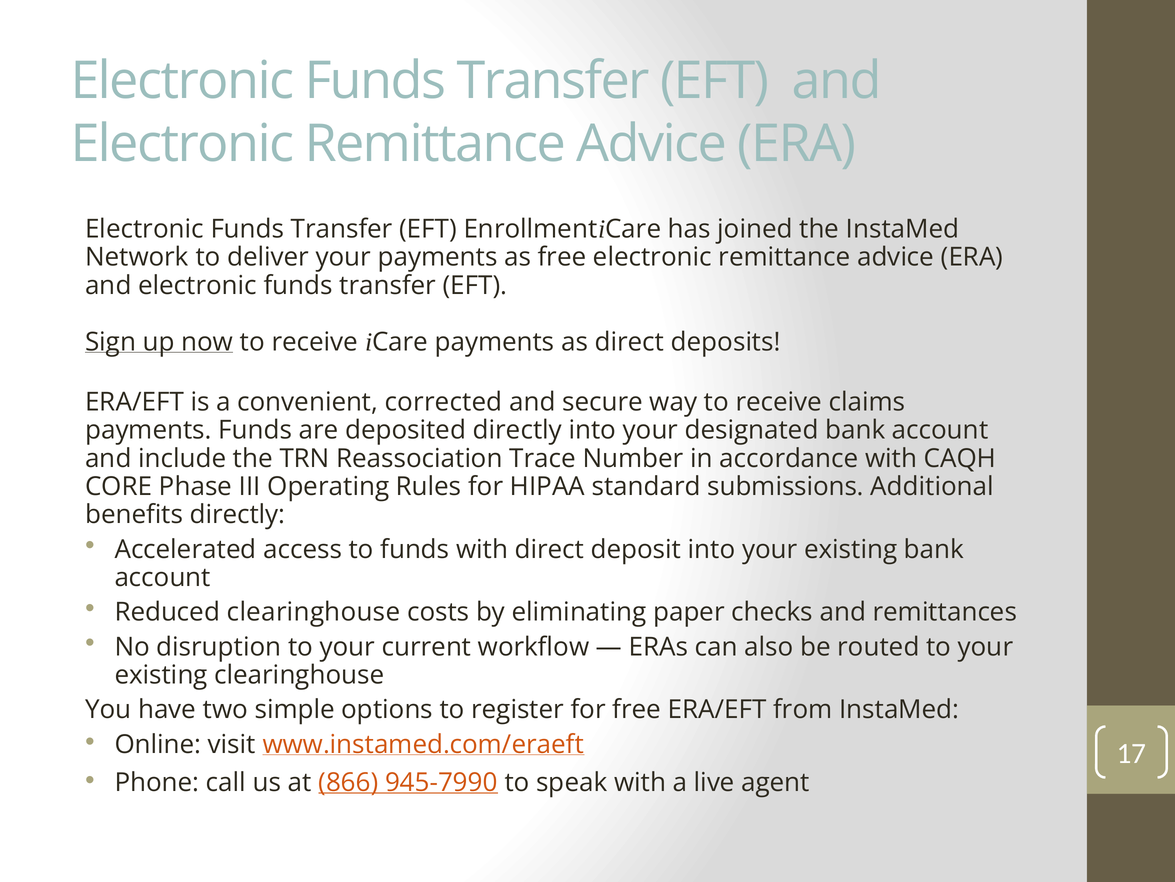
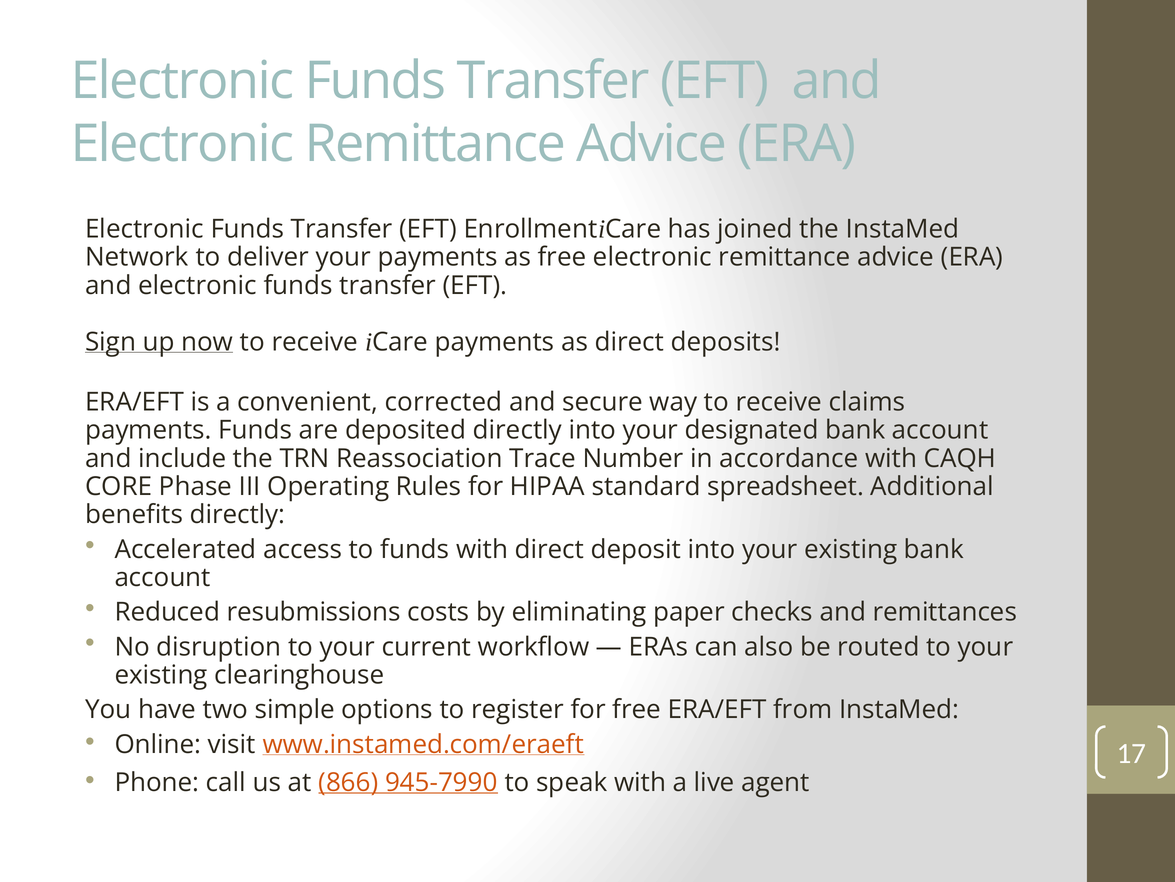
submissions: submissions -> spreadsheet
Reduced clearinghouse: clearinghouse -> resubmissions
